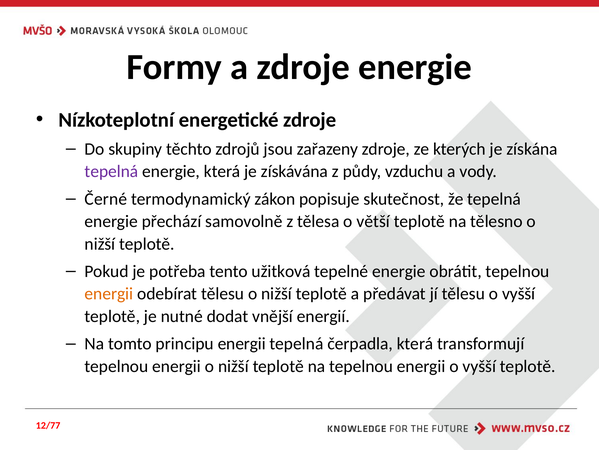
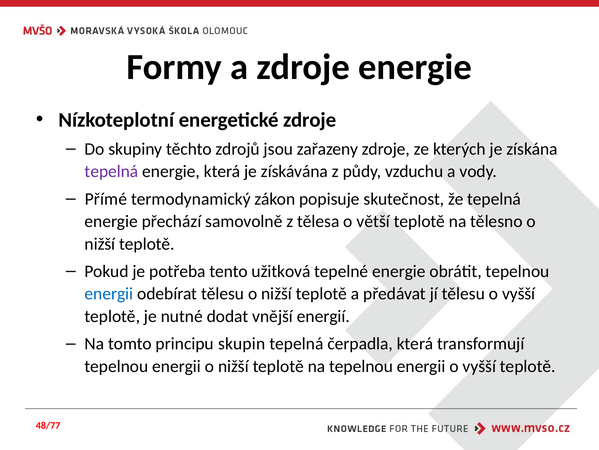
Černé: Černé -> Přímé
energii at (109, 293) colour: orange -> blue
principu energii: energii -> skupin
12/77: 12/77 -> 48/77
